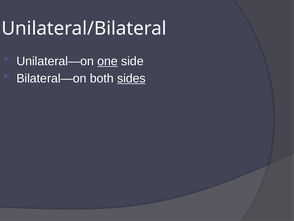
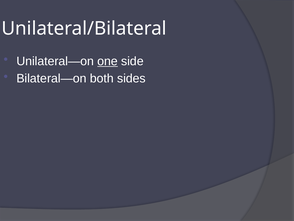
sides underline: present -> none
